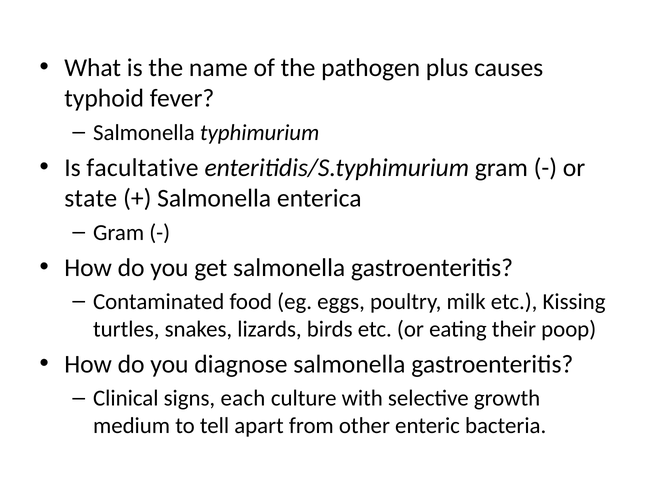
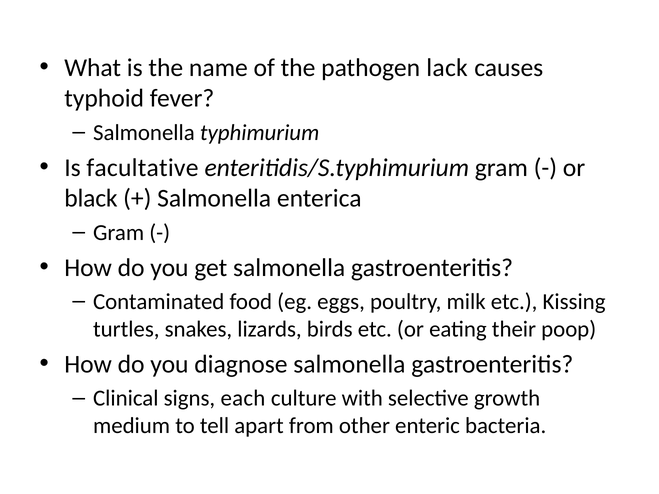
plus: plus -> lack
state: state -> black
